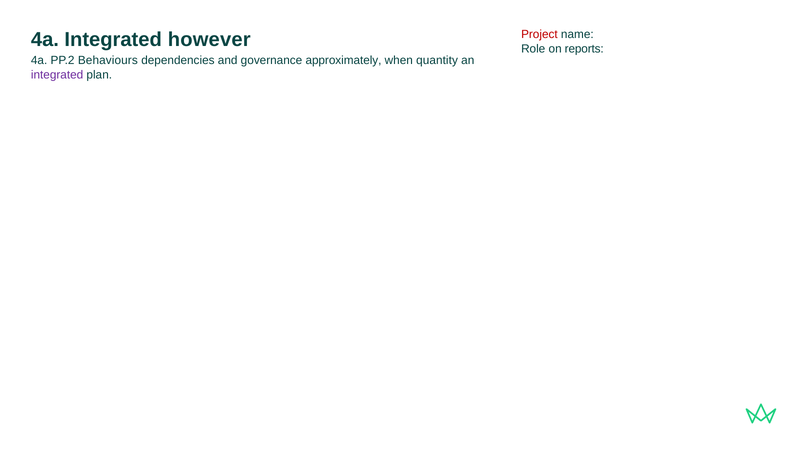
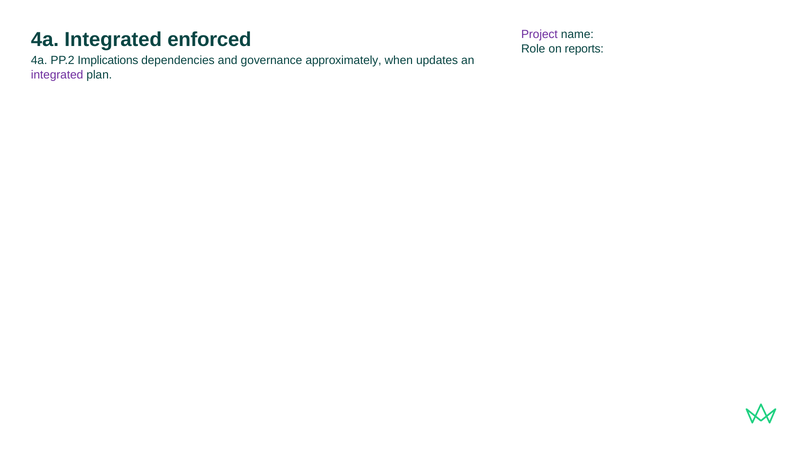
Project colour: red -> purple
however: however -> enforced
Behaviours: Behaviours -> Implications
quantity: quantity -> updates
